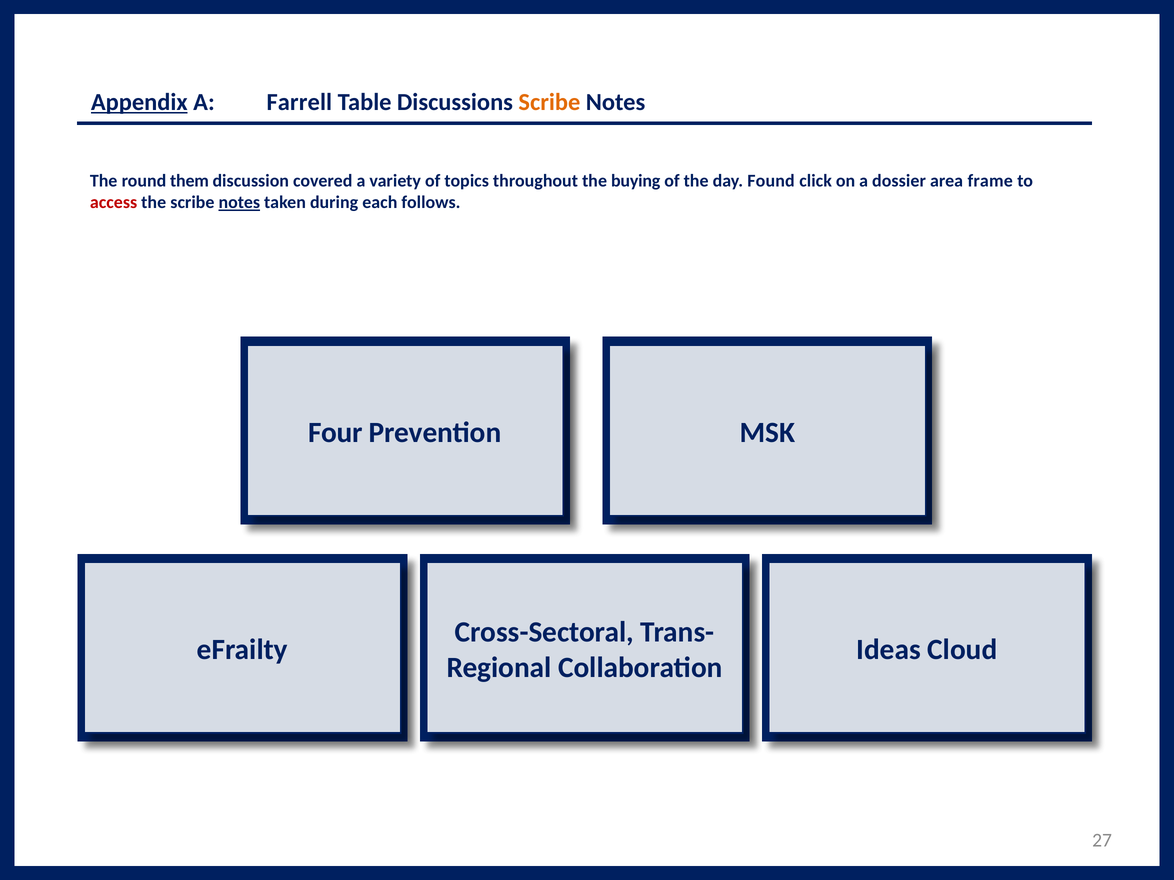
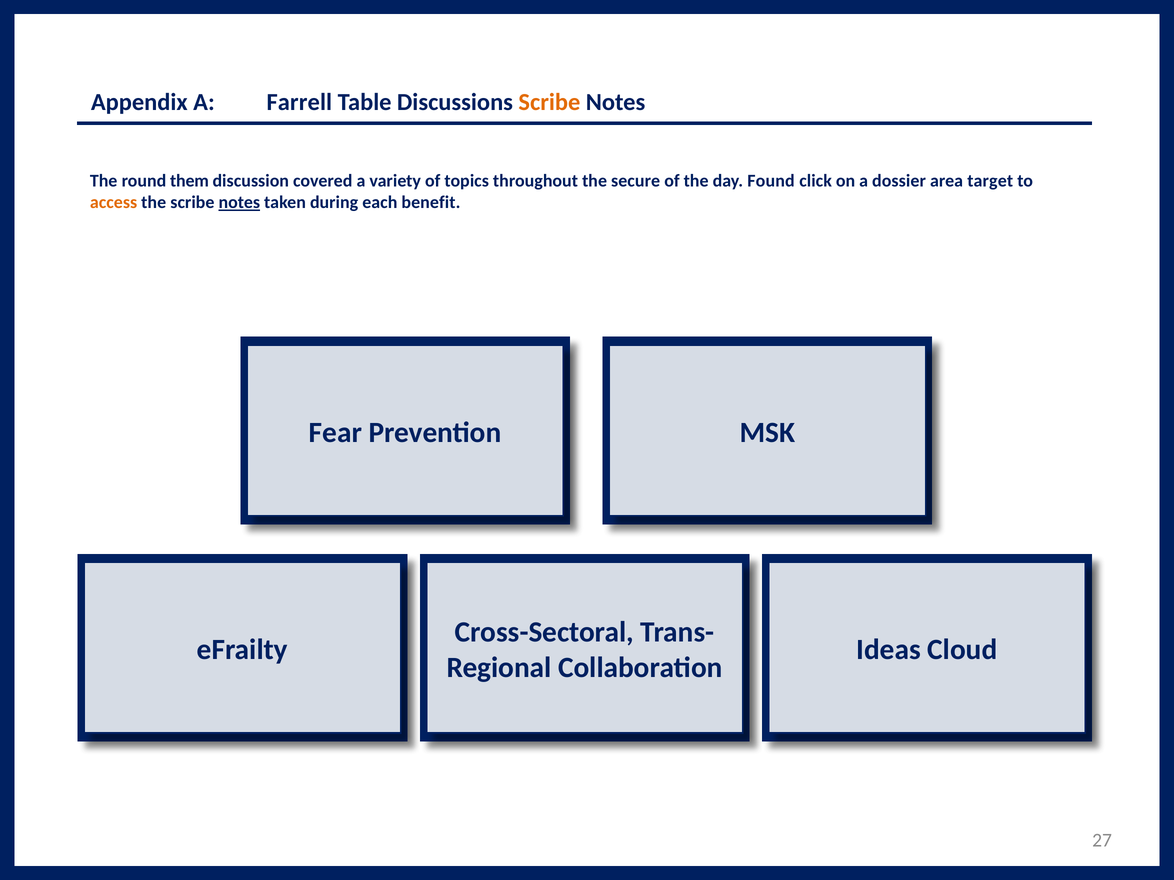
Appendix underline: present -> none
buying: buying -> secure
frame: frame -> target
access colour: red -> orange
follows: follows -> benefit
Four: Four -> Fear
